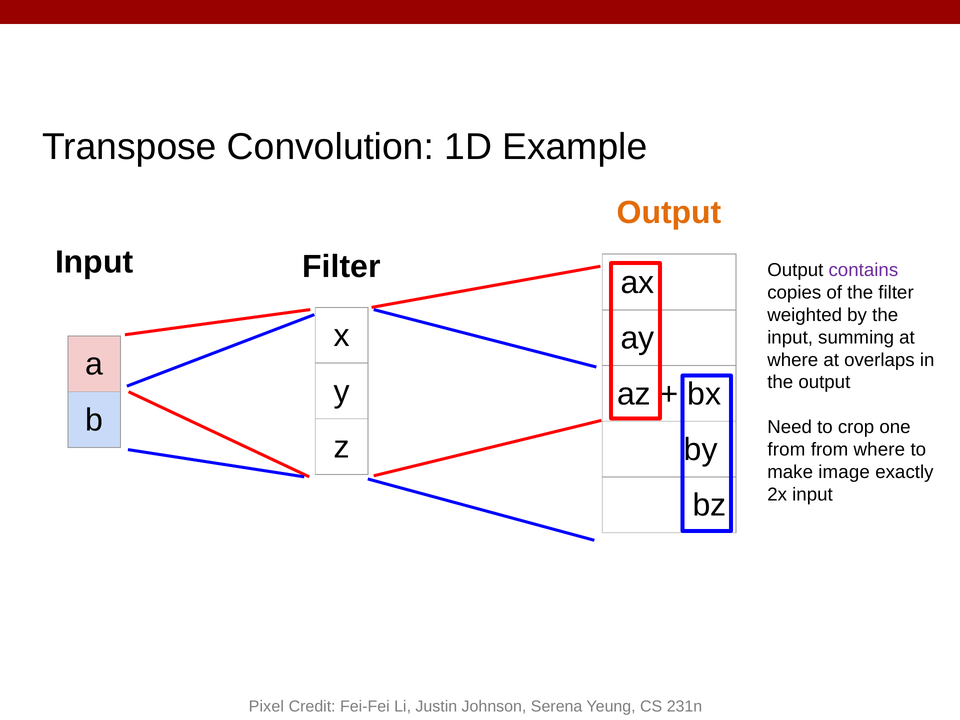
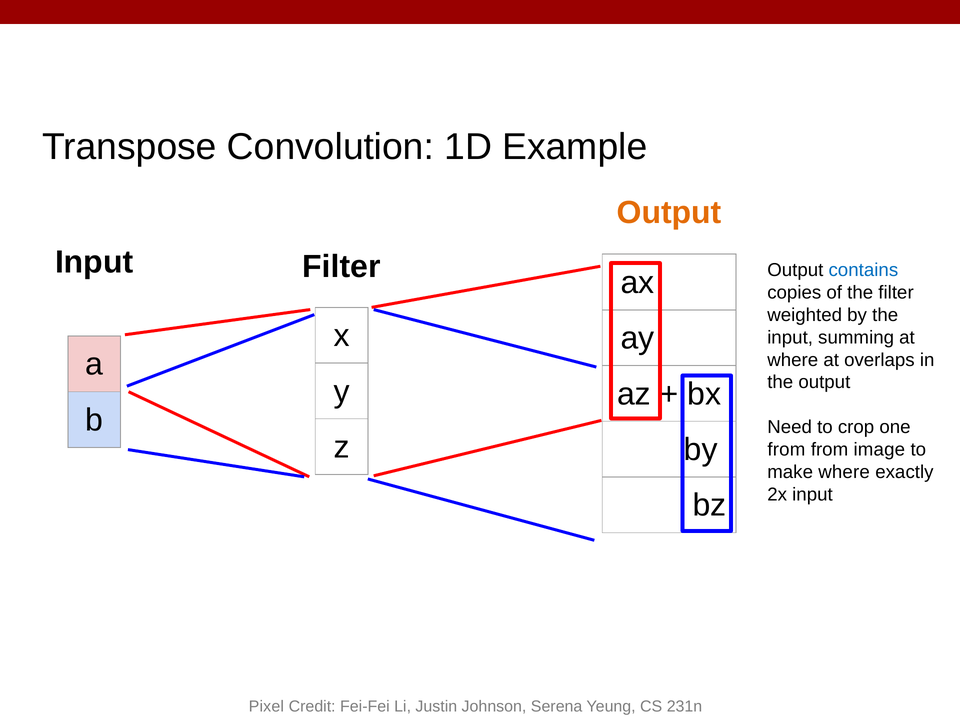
contains colour: purple -> blue
from where: where -> image
make image: image -> where
